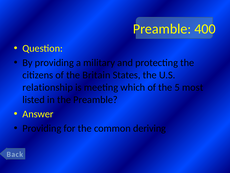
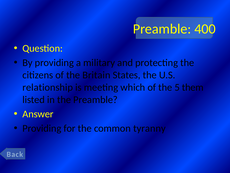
most: most -> them
deriving: deriving -> tyranny
